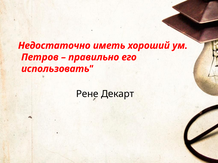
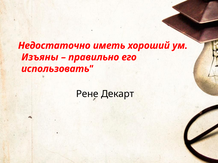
Петров: Петров -> Изъяны
